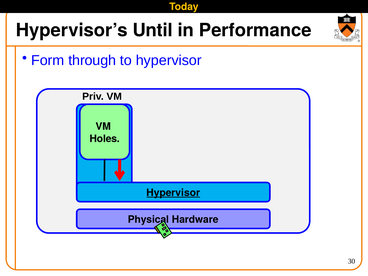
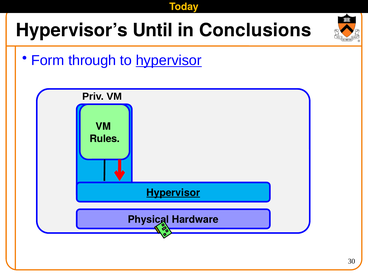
Performance: Performance -> Conclusions
hypervisor at (169, 61) underline: none -> present
Holes: Holes -> Rules
